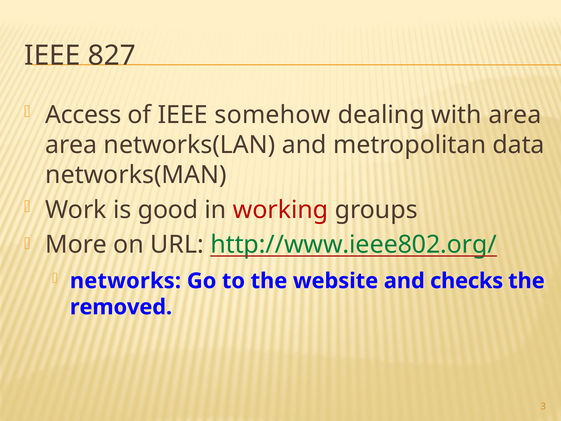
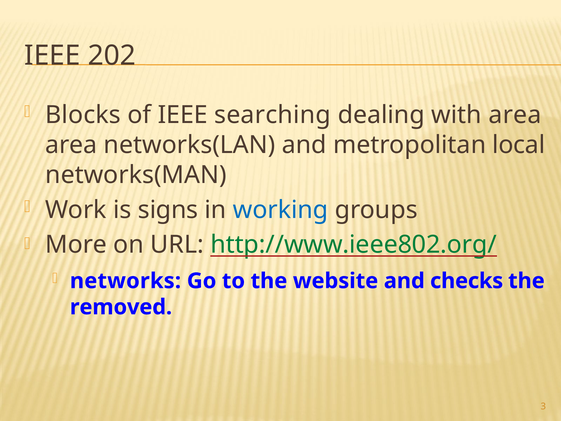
827: 827 -> 202
Access: Access -> Blocks
somehow: somehow -> searching
data: data -> local
good: good -> signs
working colour: red -> blue
